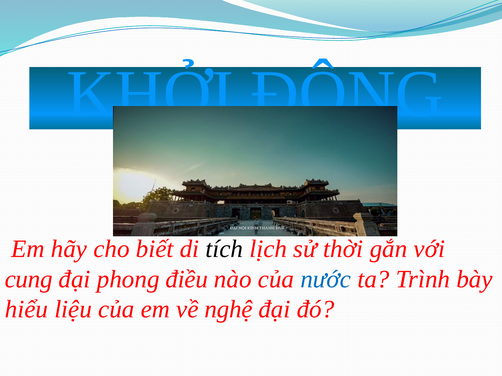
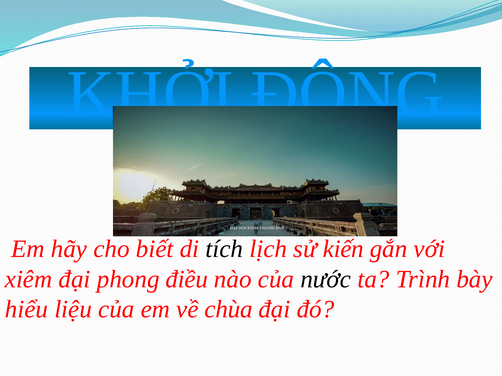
thời: thời -> kiến
cung: cung -> xiêm
nước colour: blue -> black
nghệ: nghệ -> chùa
